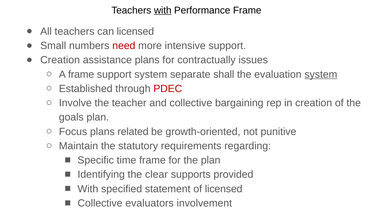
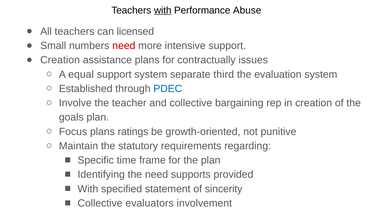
Performance Frame: Frame -> Abuse
A frame: frame -> equal
shall: shall -> third
system at (321, 74) underline: present -> none
PDEC colour: red -> blue
related: related -> ratings
the clear: clear -> need
of licensed: licensed -> sincerity
